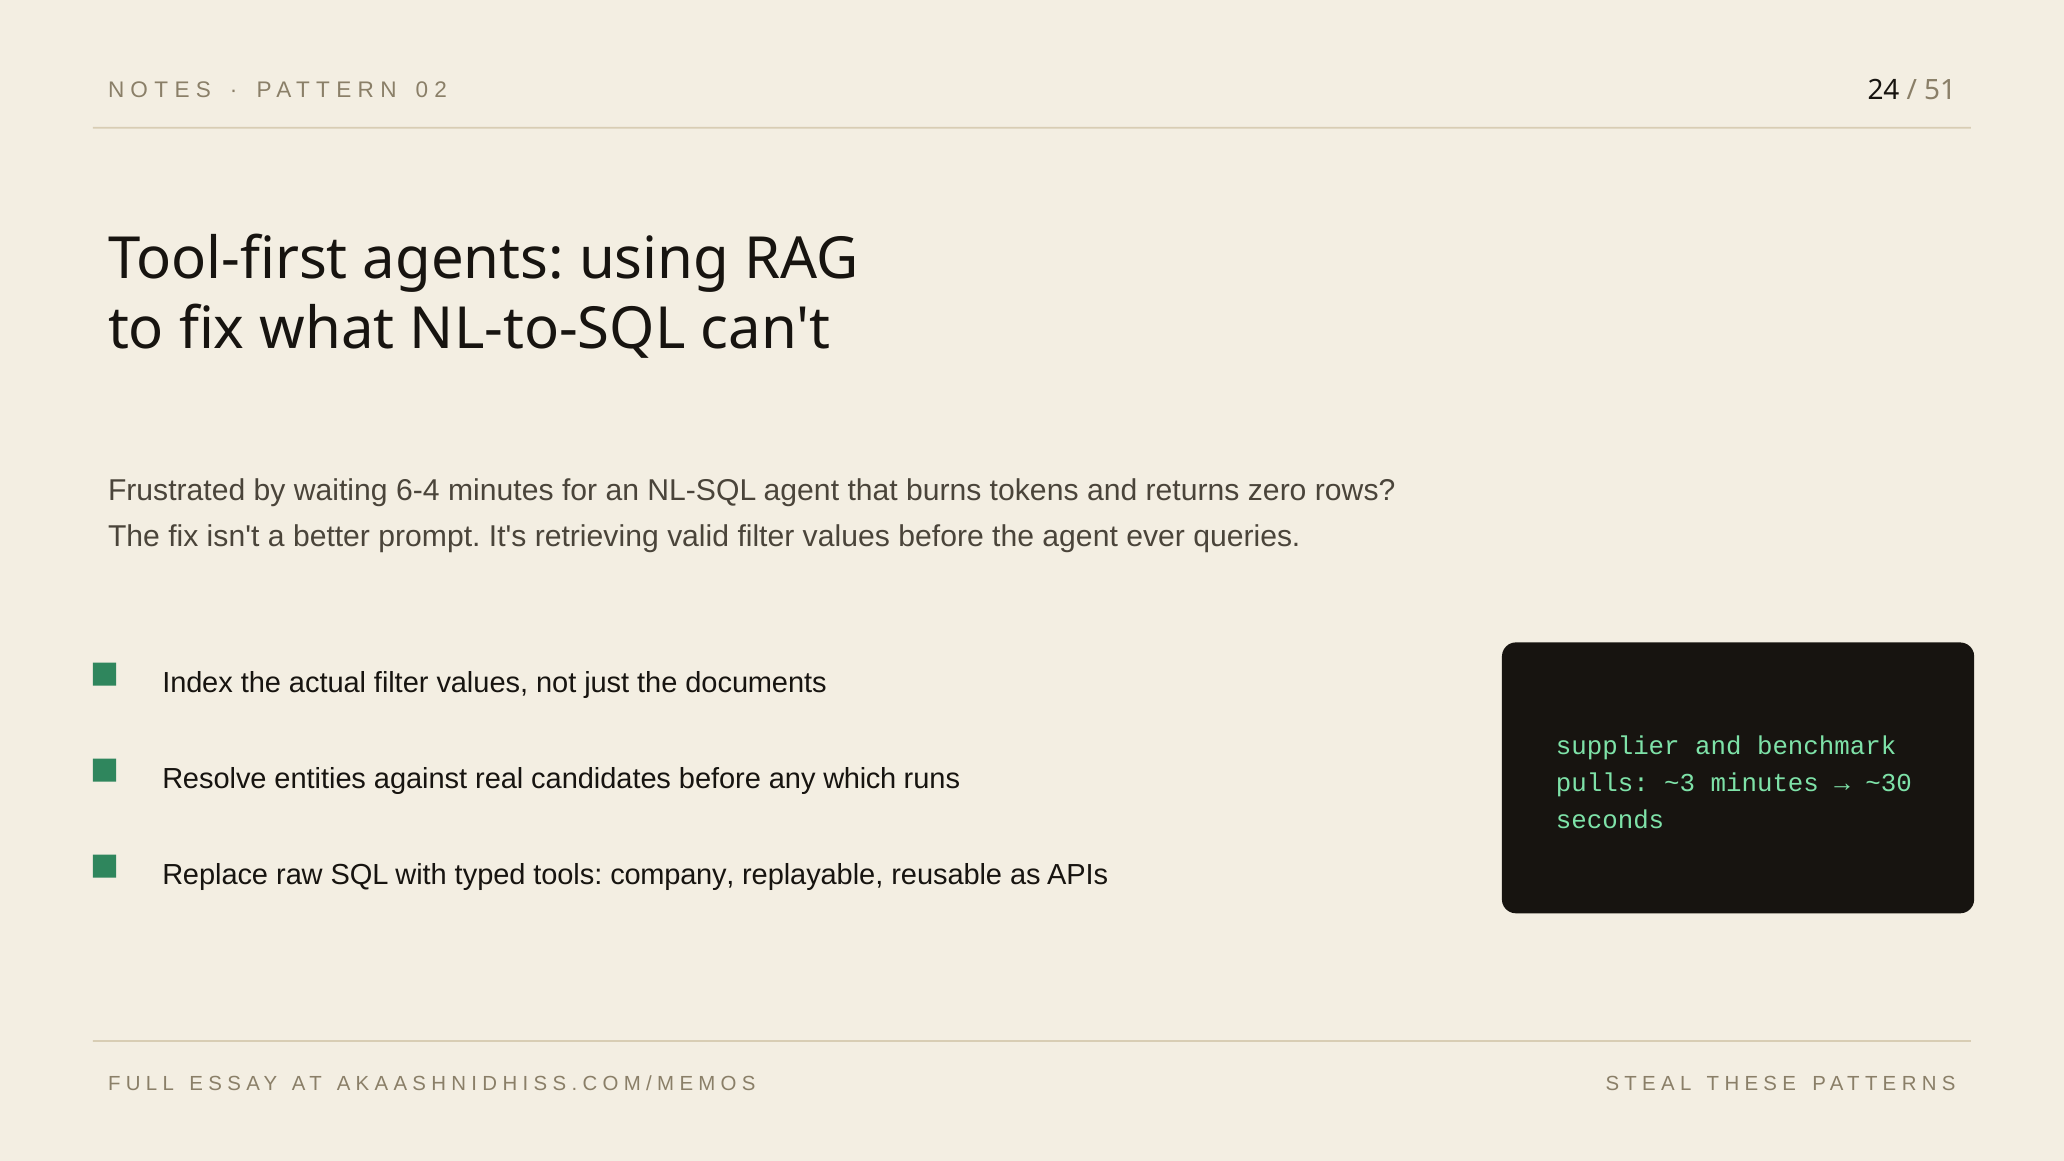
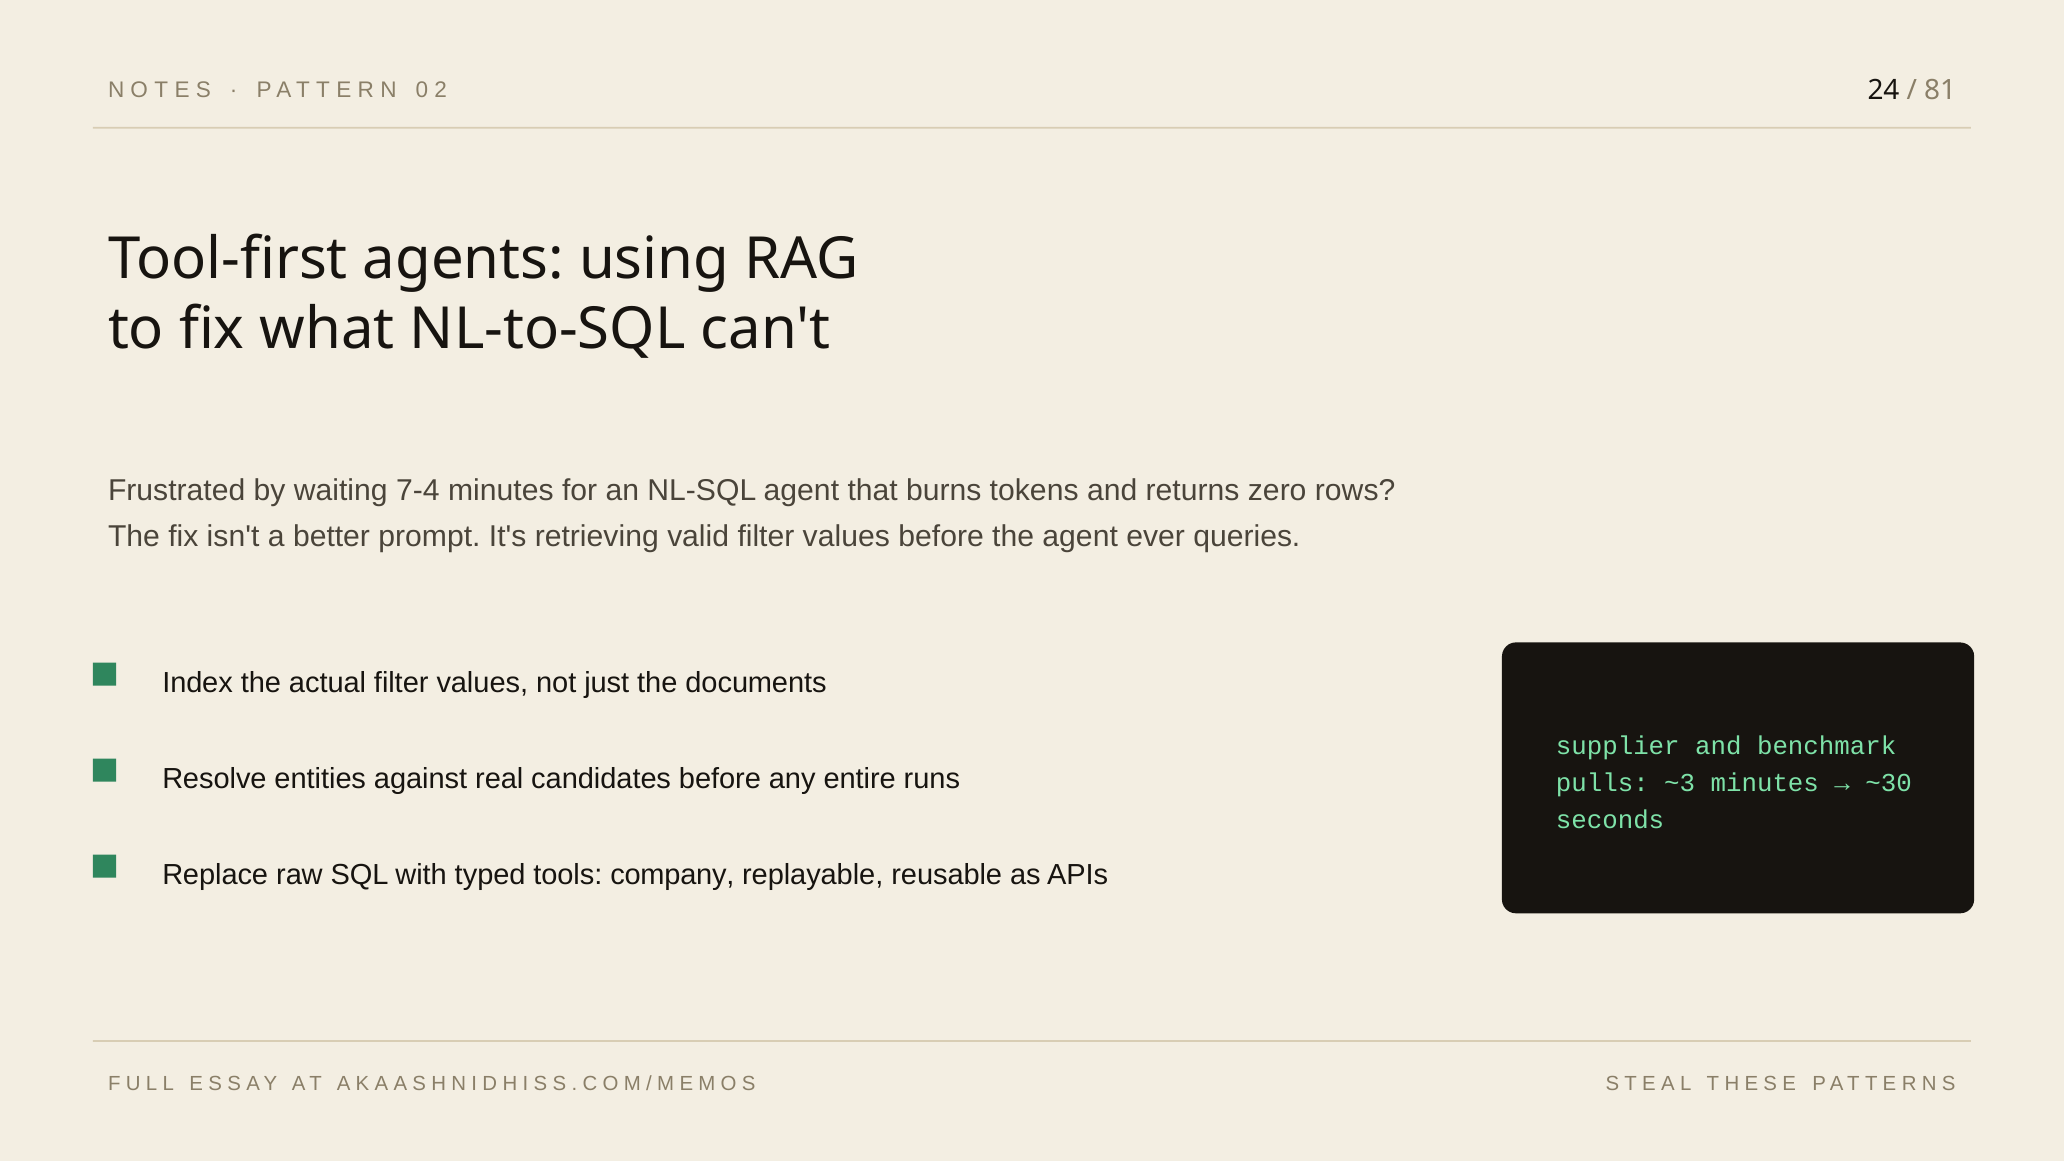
51: 51 -> 81
6-4: 6-4 -> 7-4
which: which -> entire
